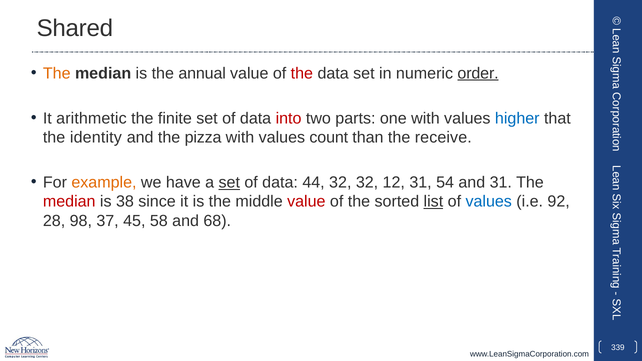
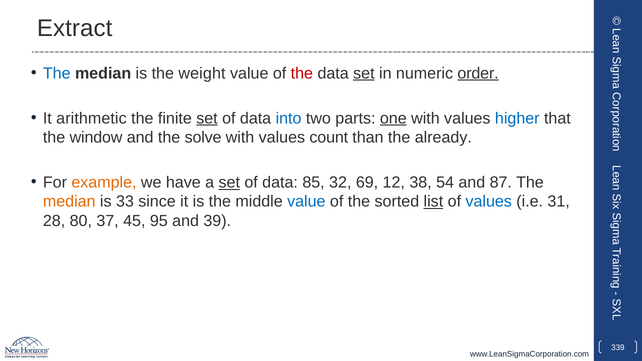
Shared: Shared -> Extract
The at (57, 73) colour: orange -> blue
annual: annual -> weight
set at (364, 73) underline: none -> present
set at (207, 118) underline: none -> present
into colour: red -> blue
one underline: none -> present
identity: identity -> window
pizza: pizza -> solve
receive: receive -> already
44: 44 -> 85
32 32: 32 -> 69
12 31: 31 -> 38
and 31: 31 -> 87
median at (69, 202) colour: red -> orange
38: 38 -> 33
value at (306, 202) colour: red -> blue
92: 92 -> 31
98: 98 -> 80
58: 58 -> 95
68: 68 -> 39
